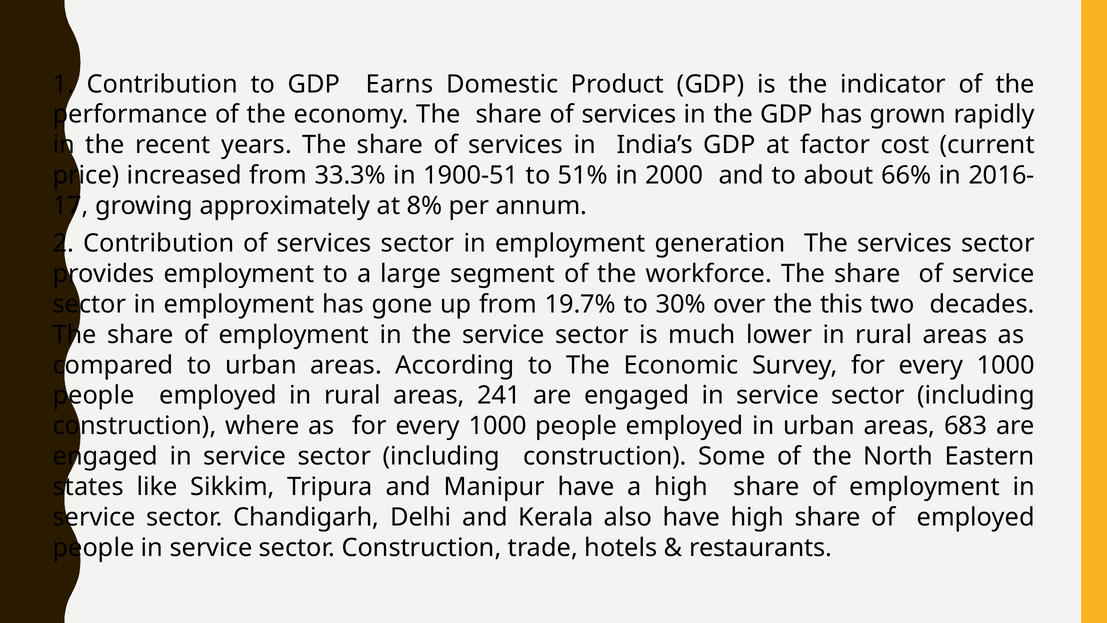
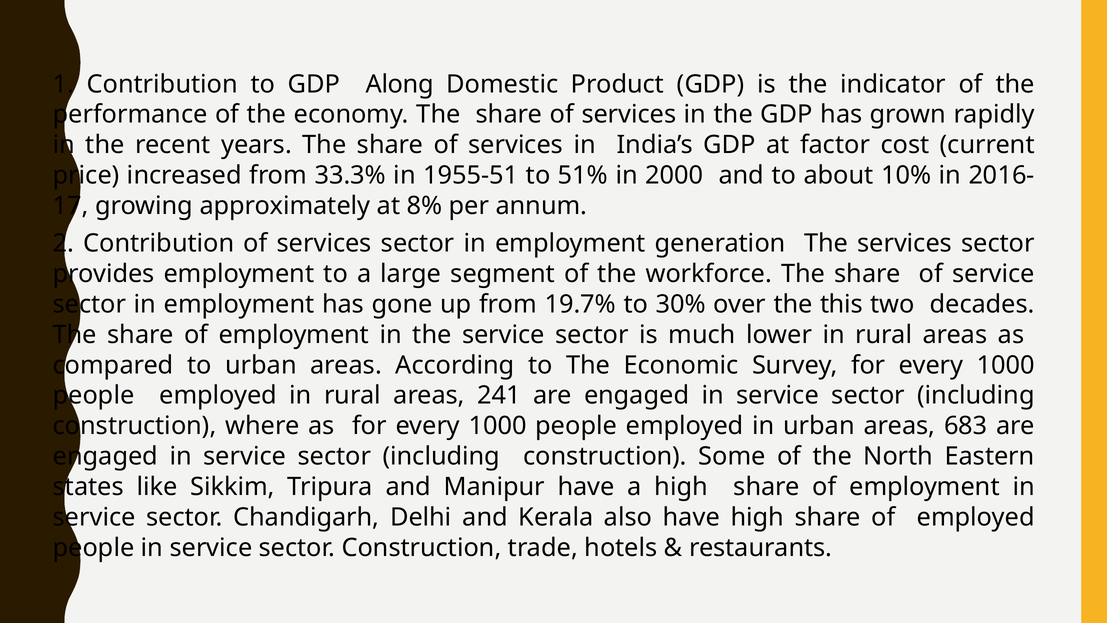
Earns: Earns -> Along
1900-51: 1900-51 -> 1955-51
66%: 66% -> 10%
